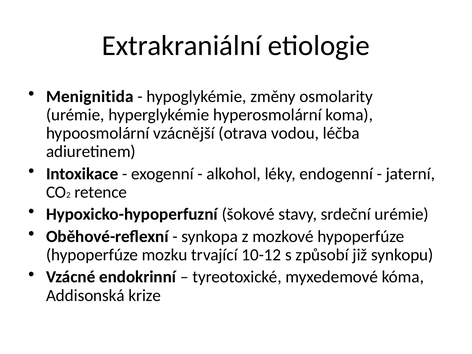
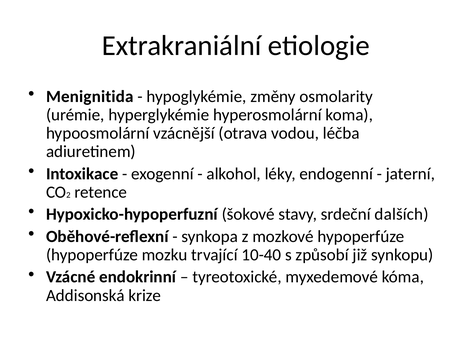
srdeční urémie: urémie -> dalších
10-12: 10-12 -> 10-40
